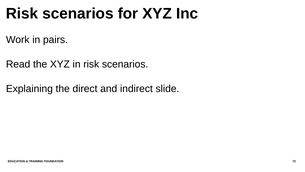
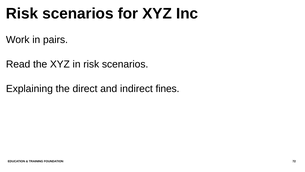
slide: slide -> fines
